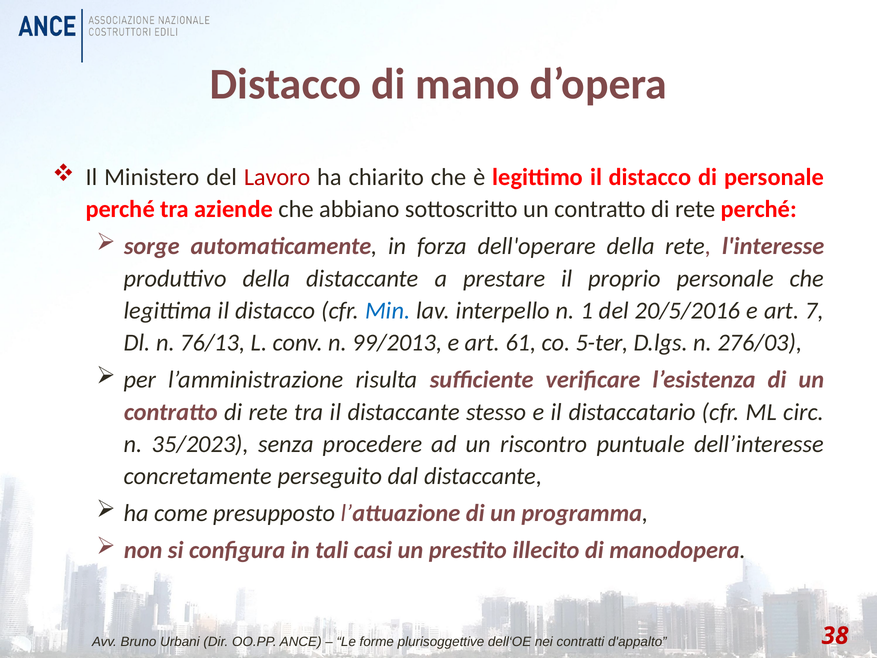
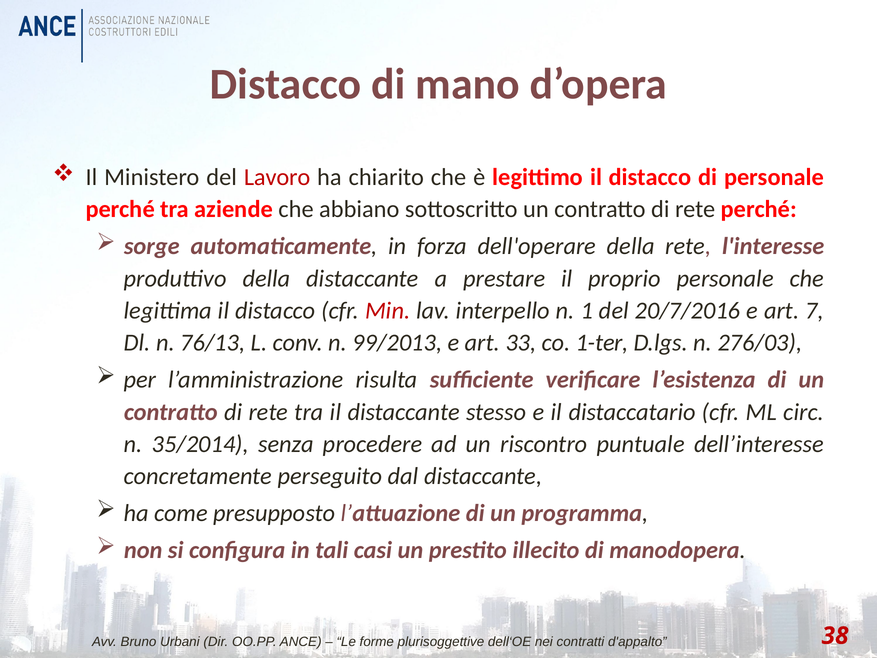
Min colour: blue -> red
20/5/2016: 20/5/2016 -> 20/7/2016
61: 61 -> 33
5-ter: 5-ter -> 1-ter
35/2023: 35/2023 -> 35/2014
